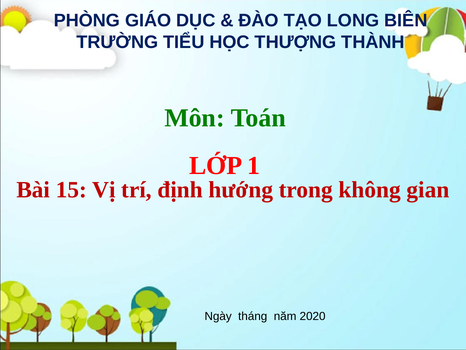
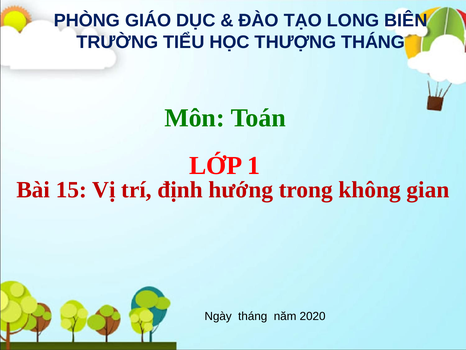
THƯỢNG THÀNH: THÀNH -> THÁNG
